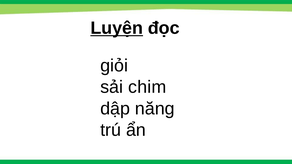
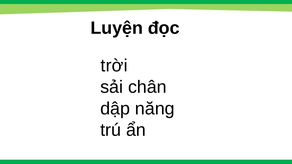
Luyện underline: present -> none
giỏi: giỏi -> trời
chim: chim -> chân
